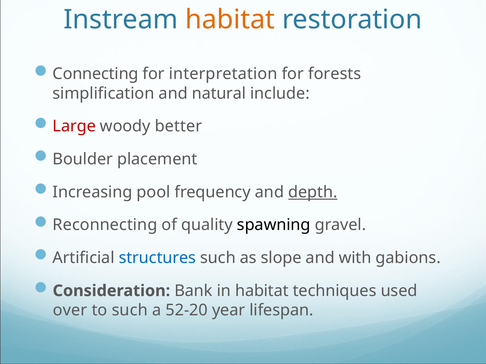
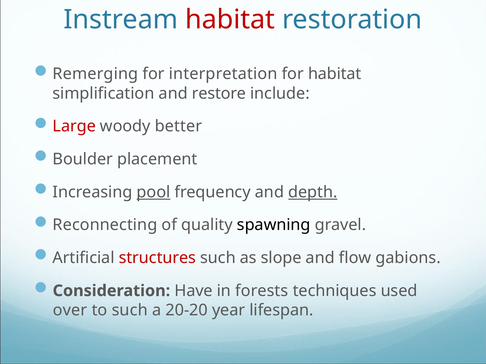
habitat at (230, 20) colour: orange -> red
Connecting: Connecting -> Remerging
for forests: forests -> habitat
natural: natural -> restore
pool underline: none -> present
structures colour: blue -> red
with: with -> flow
Bank: Bank -> Have
in habitat: habitat -> forests
52-20: 52-20 -> 20-20
